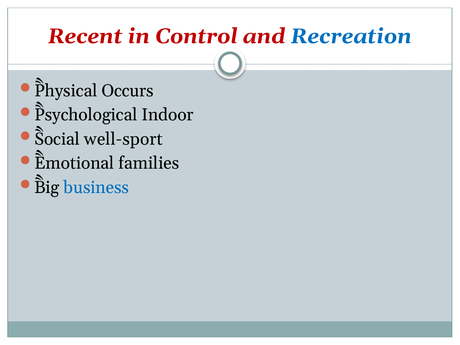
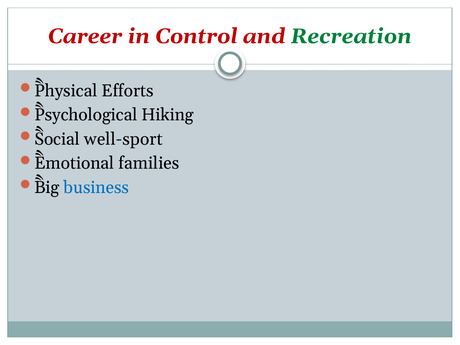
Recent: Recent -> Career
Recreation colour: blue -> green
Occurs: Occurs -> Efforts
Indoor: Indoor -> Hiking
